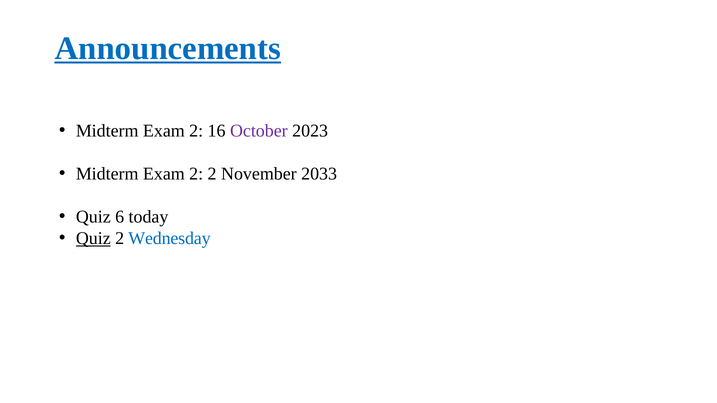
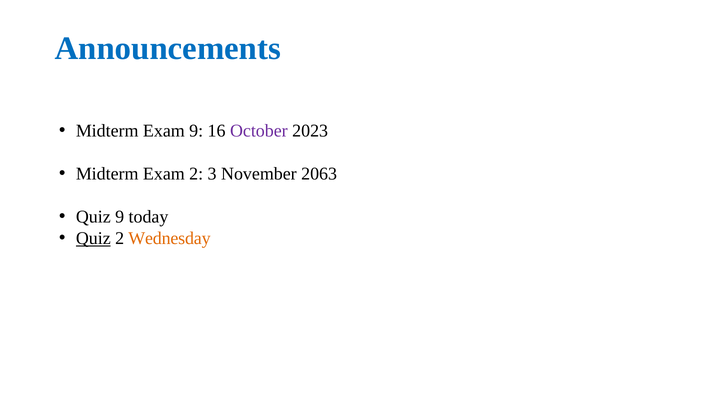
Announcements underline: present -> none
2 at (196, 131): 2 -> 9
2 2: 2 -> 3
2033: 2033 -> 2063
Quiz 6: 6 -> 9
Wednesday colour: blue -> orange
